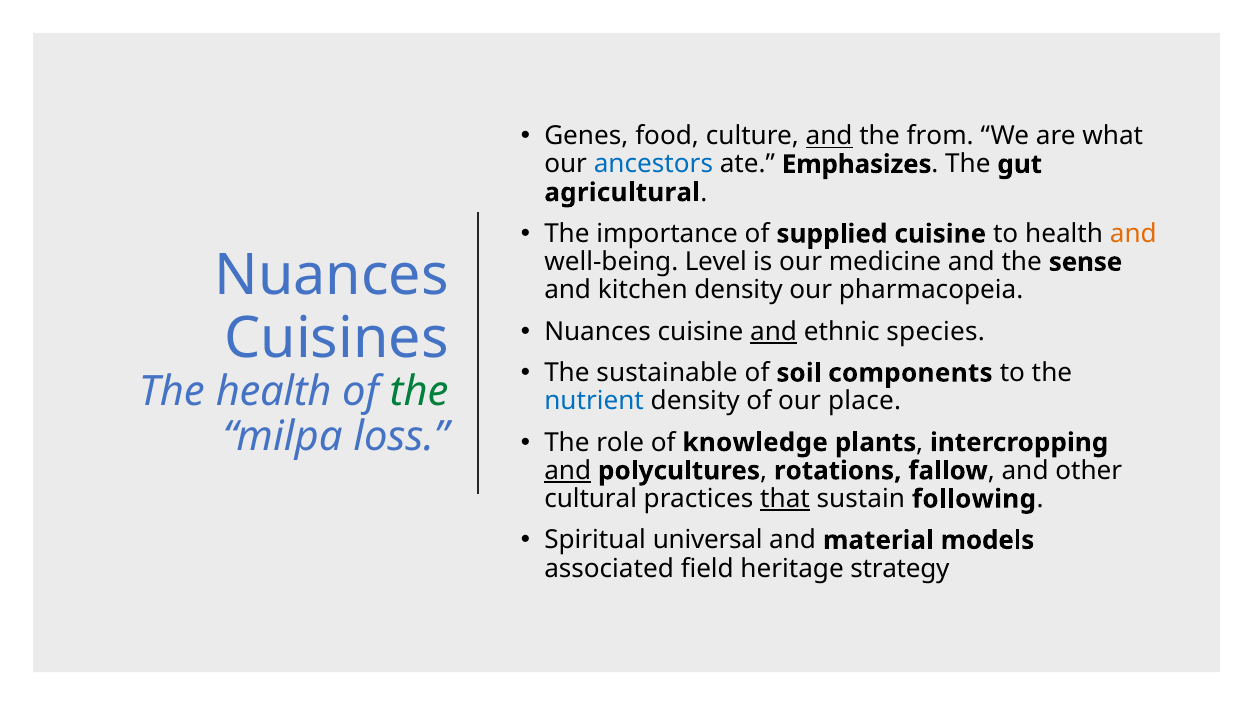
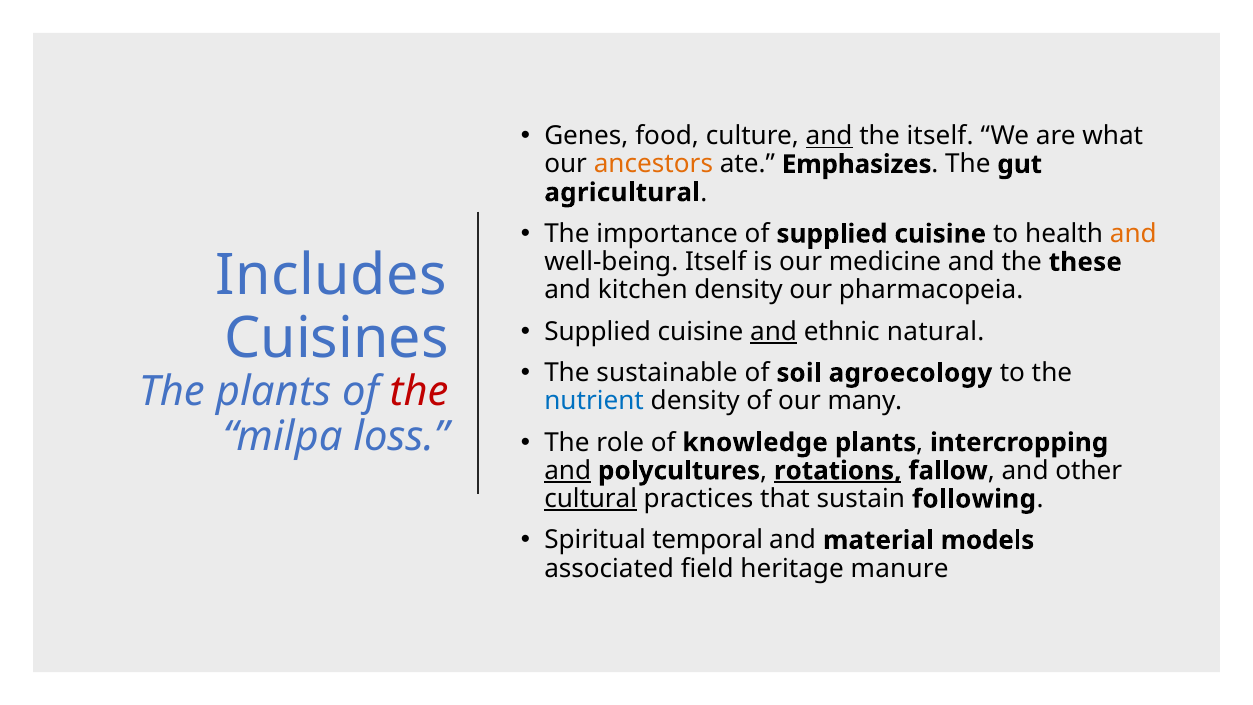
the from: from -> itself
ancestors colour: blue -> orange
well-being Level: Level -> Itself
sense: sense -> these
Nuances at (332, 276): Nuances -> Includes
Nuances at (598, 332): Nuances -> Supplied
species: species -> natural
components: components -> agroecology
The health: health -> plants
the at (419, 392) colour: green -> red
place: place -> many
rotations underline: none -> present
cultural underline: none -> present
that underline: present -> none
universal: universal -> temporal
strategy: strategy -> manure
